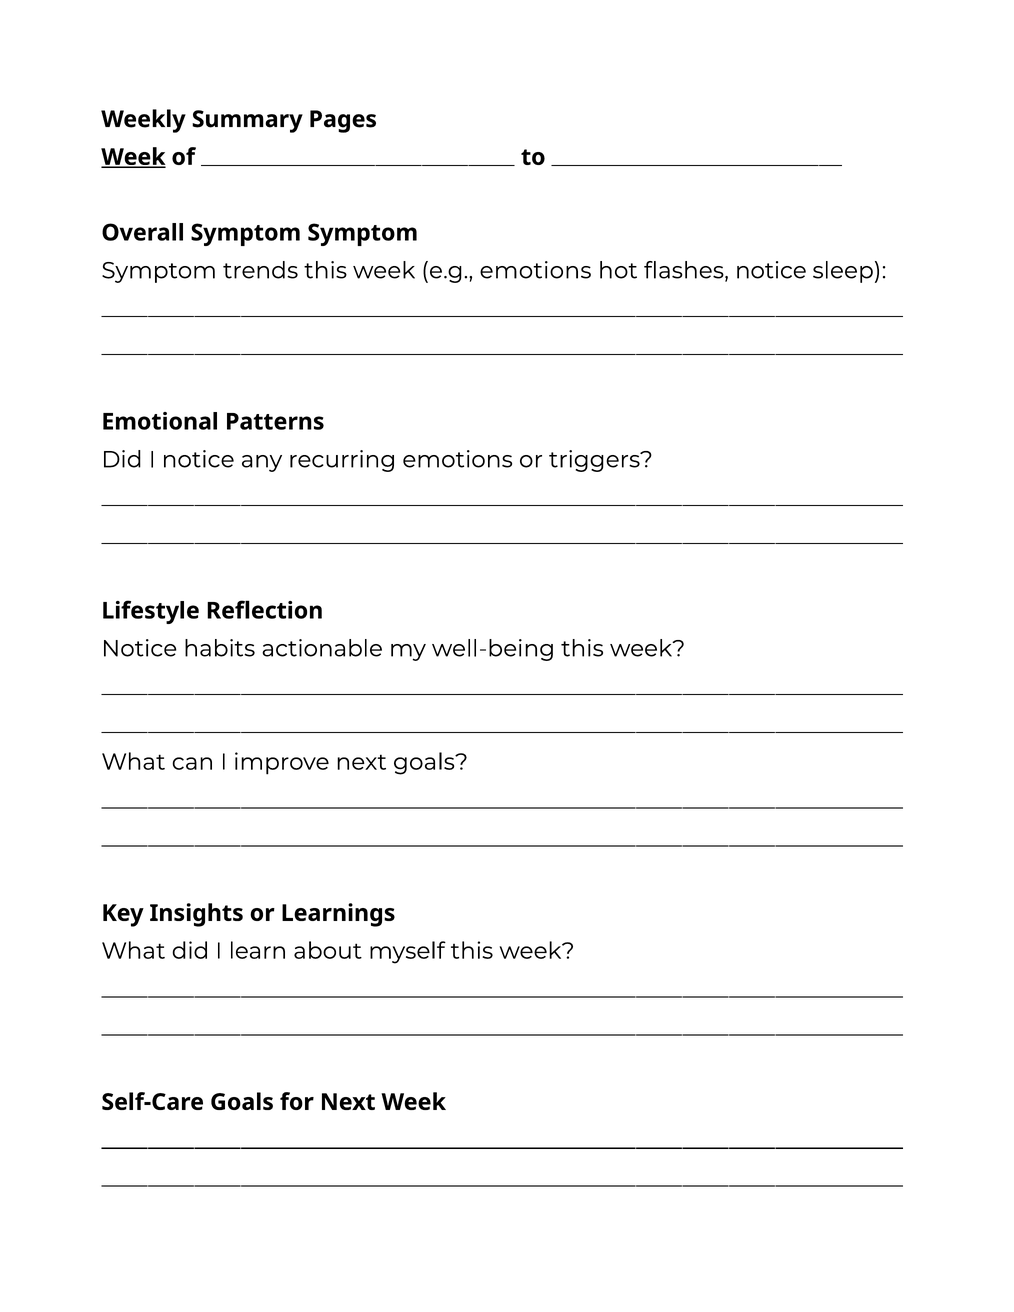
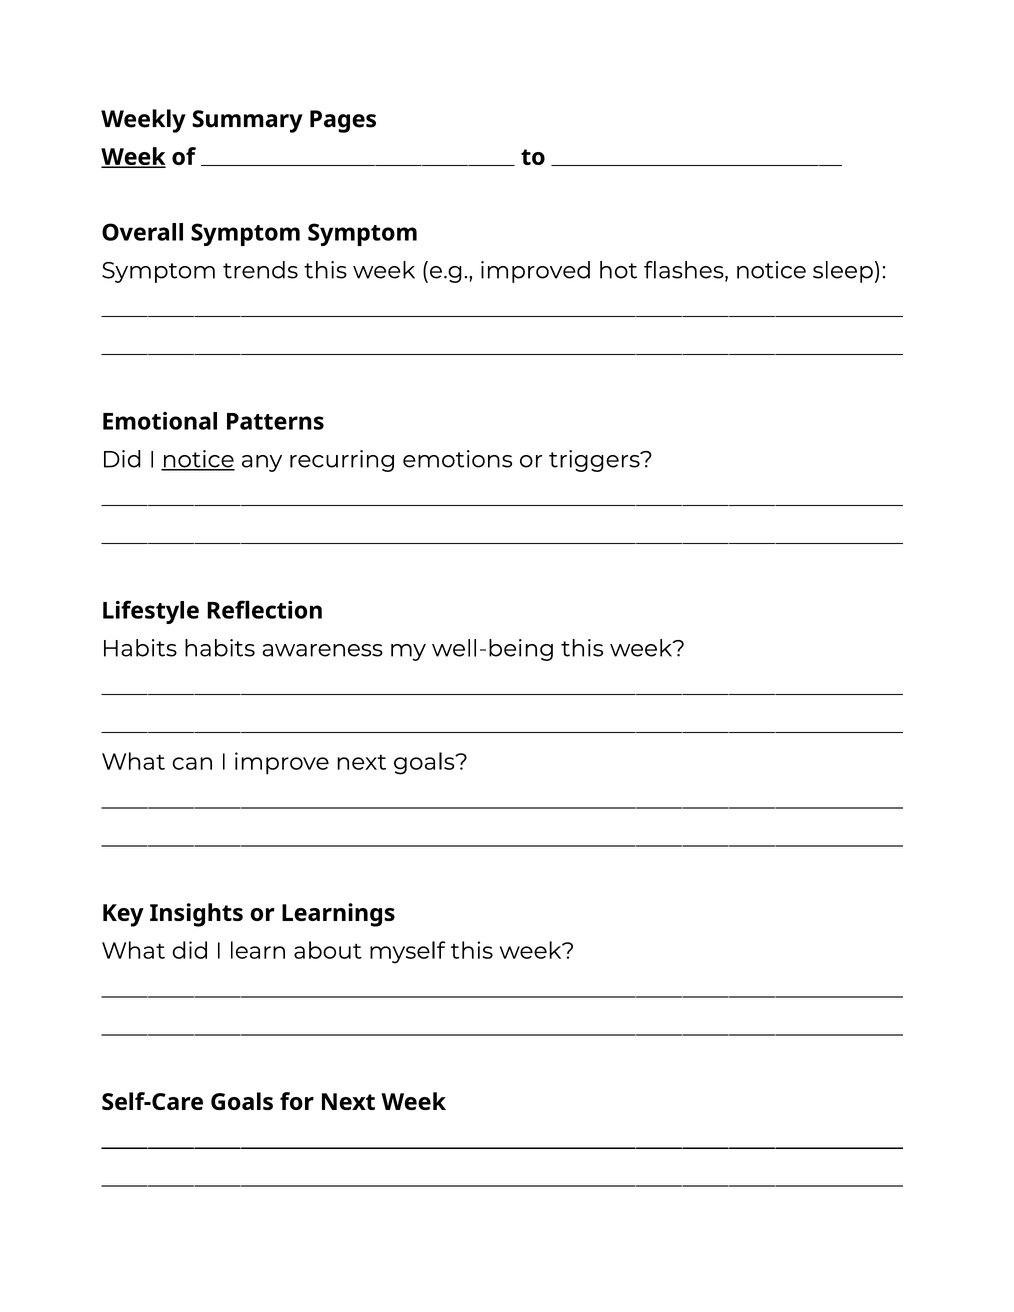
e.g emotions: emotions -> improved
notice at (198, 460) underline: none -> present
Notice at (139, 649): Notice -> Habits
actionable: actionable -> awareness
